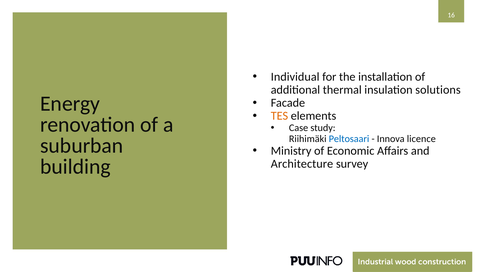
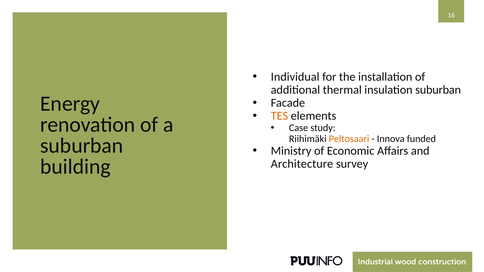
insulation solutions: solutions -> suburban
Peltosaari colour: blue -> orange
licence: licence -> funded
